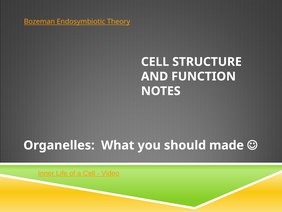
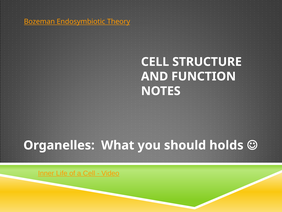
made: made -> holds
